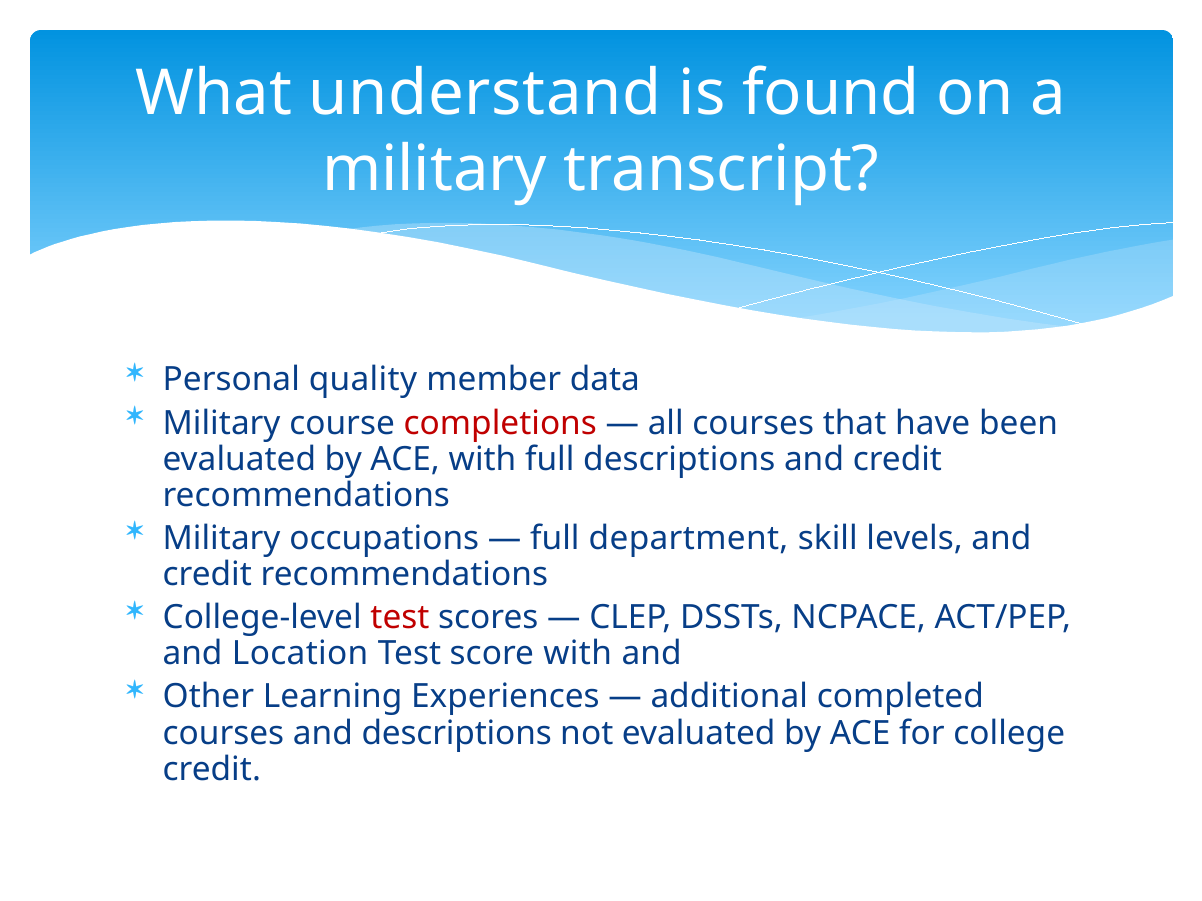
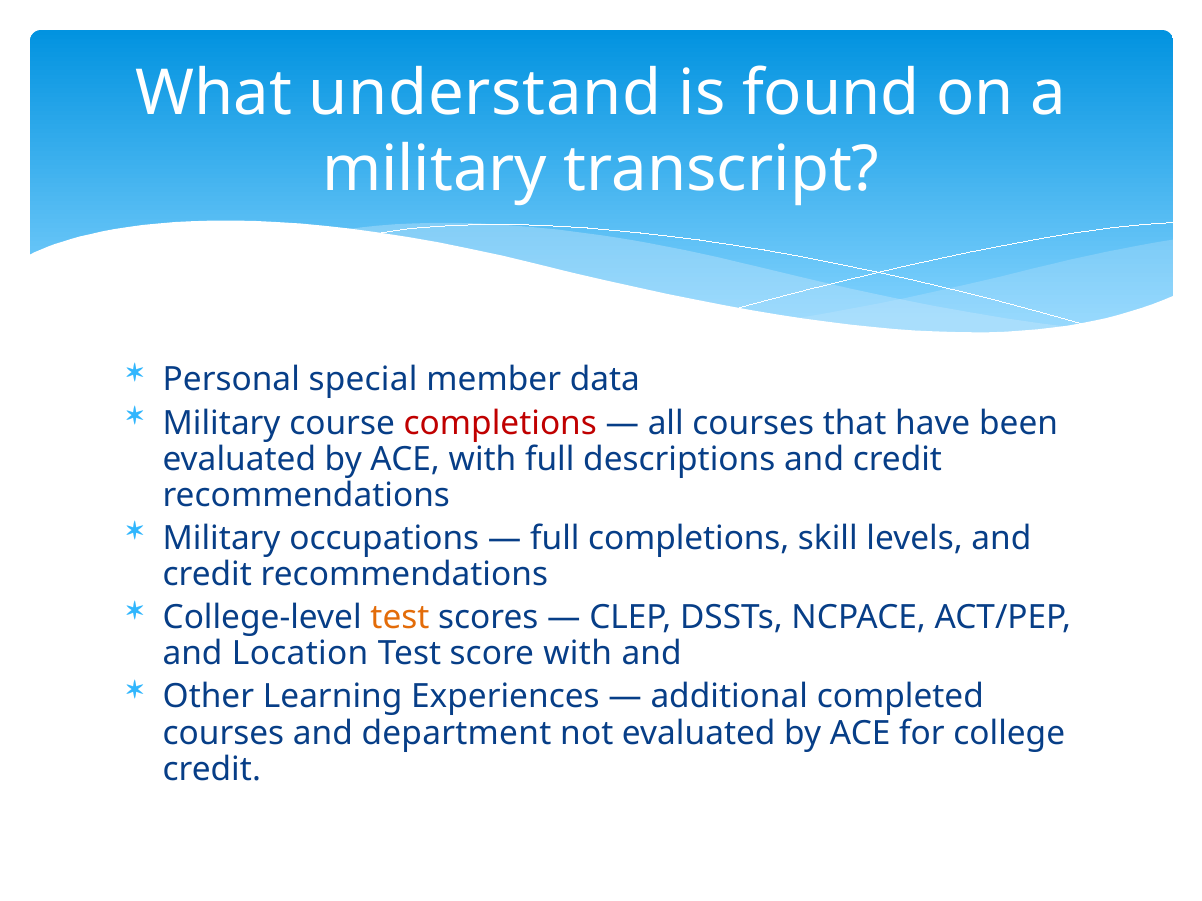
quality: quality -> special
full department: department -> completions
test at (400, 618) colour: red -> orange
and descriptions: descriptions -> department
